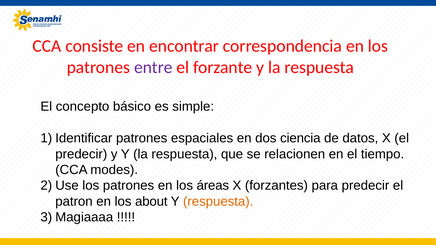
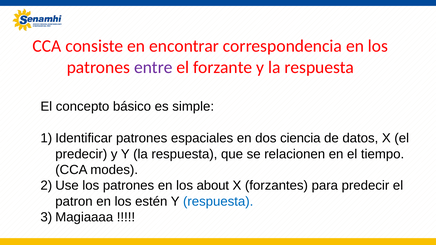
áreas: áreas -> about
about: about -> estén
respuesta at (218, 202) colour: orange -> blue
